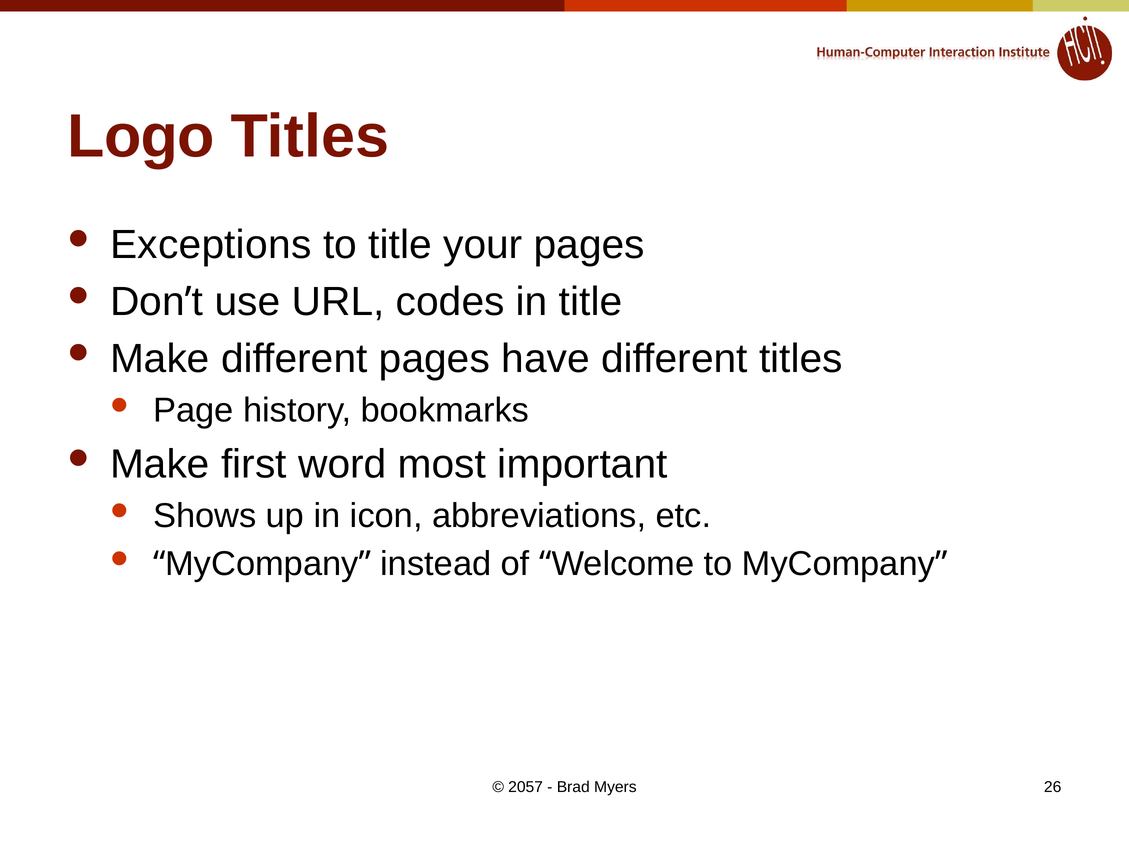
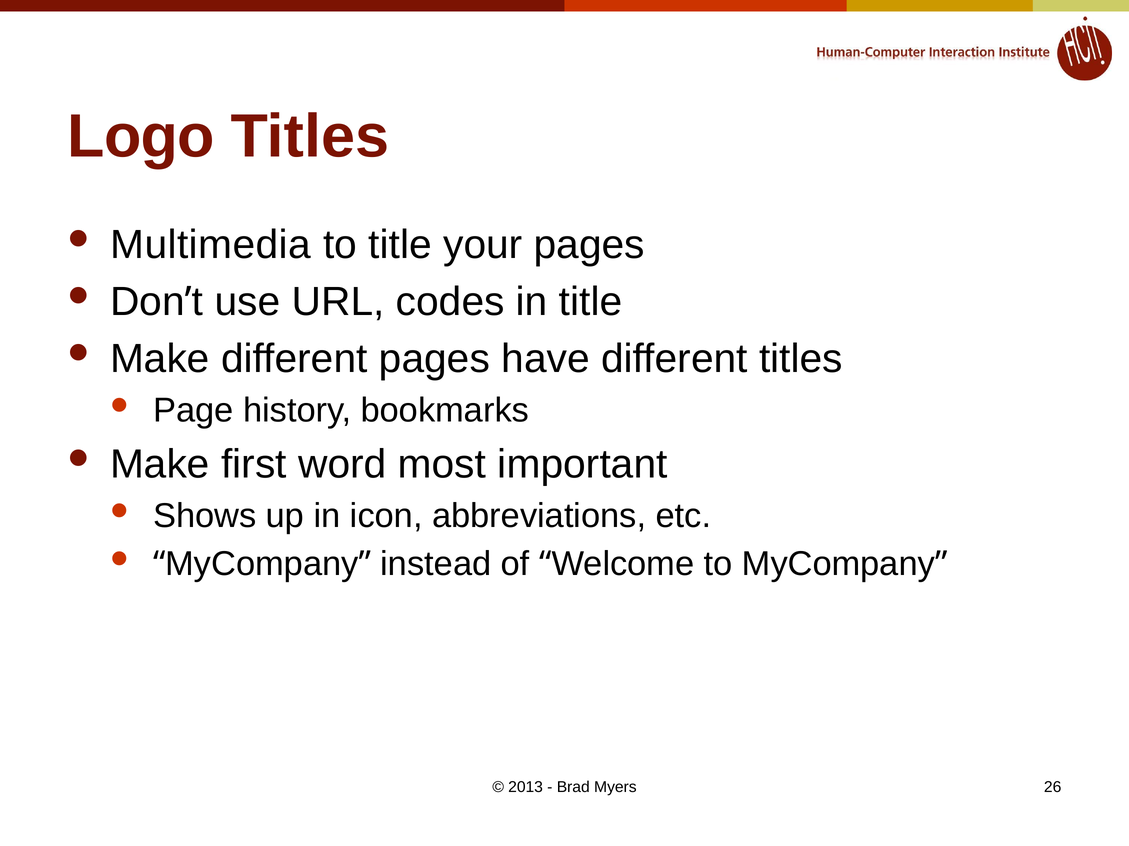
Exceptions: Exceptions -> Multimedia
2057: 2057 -> 2013
